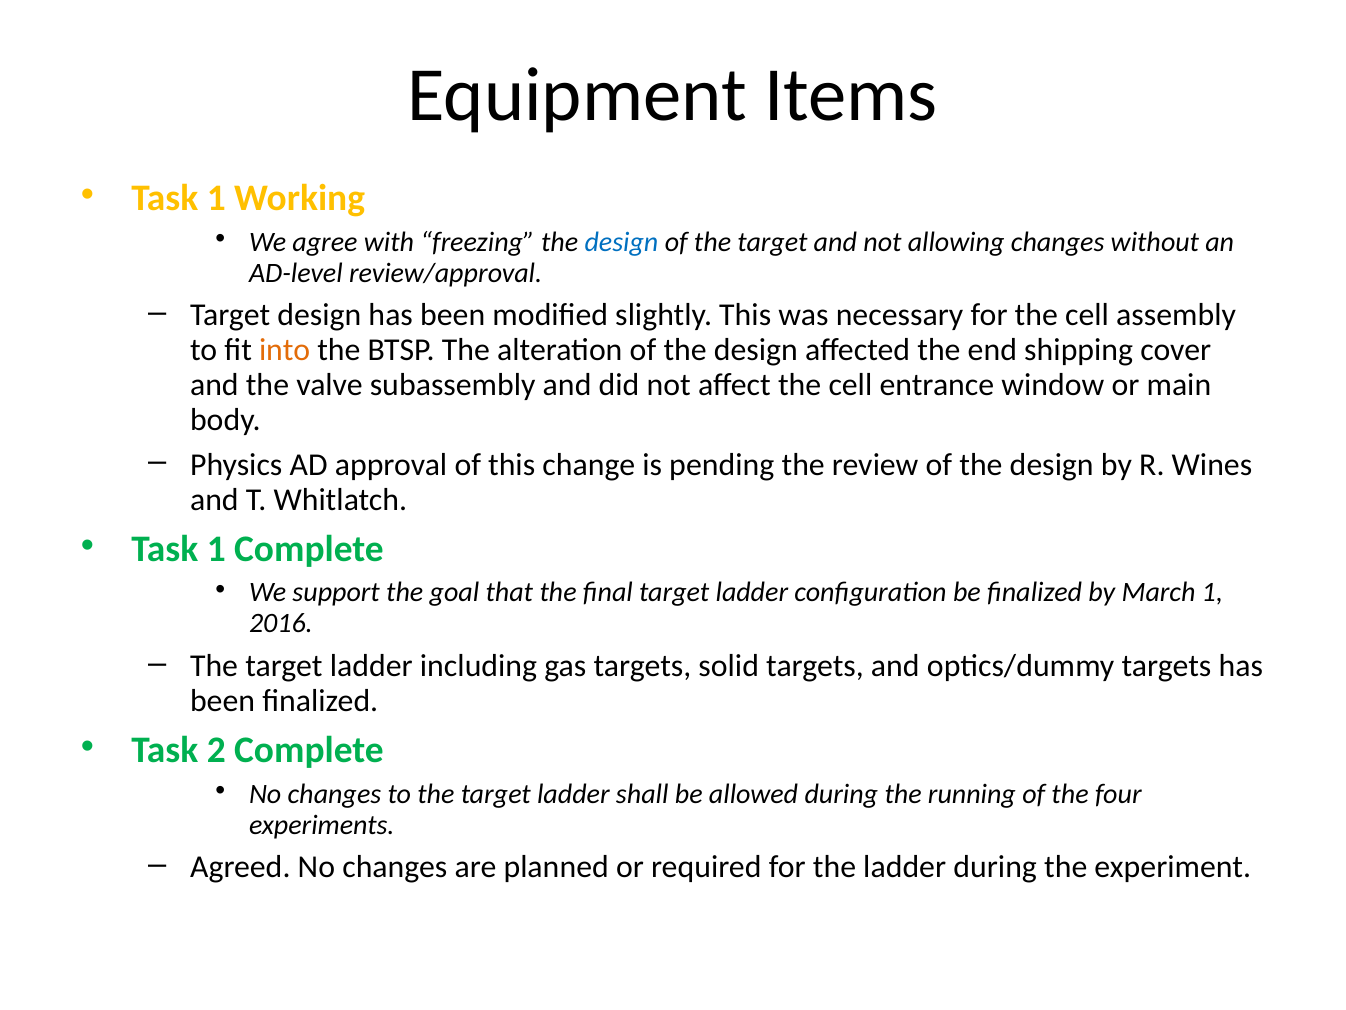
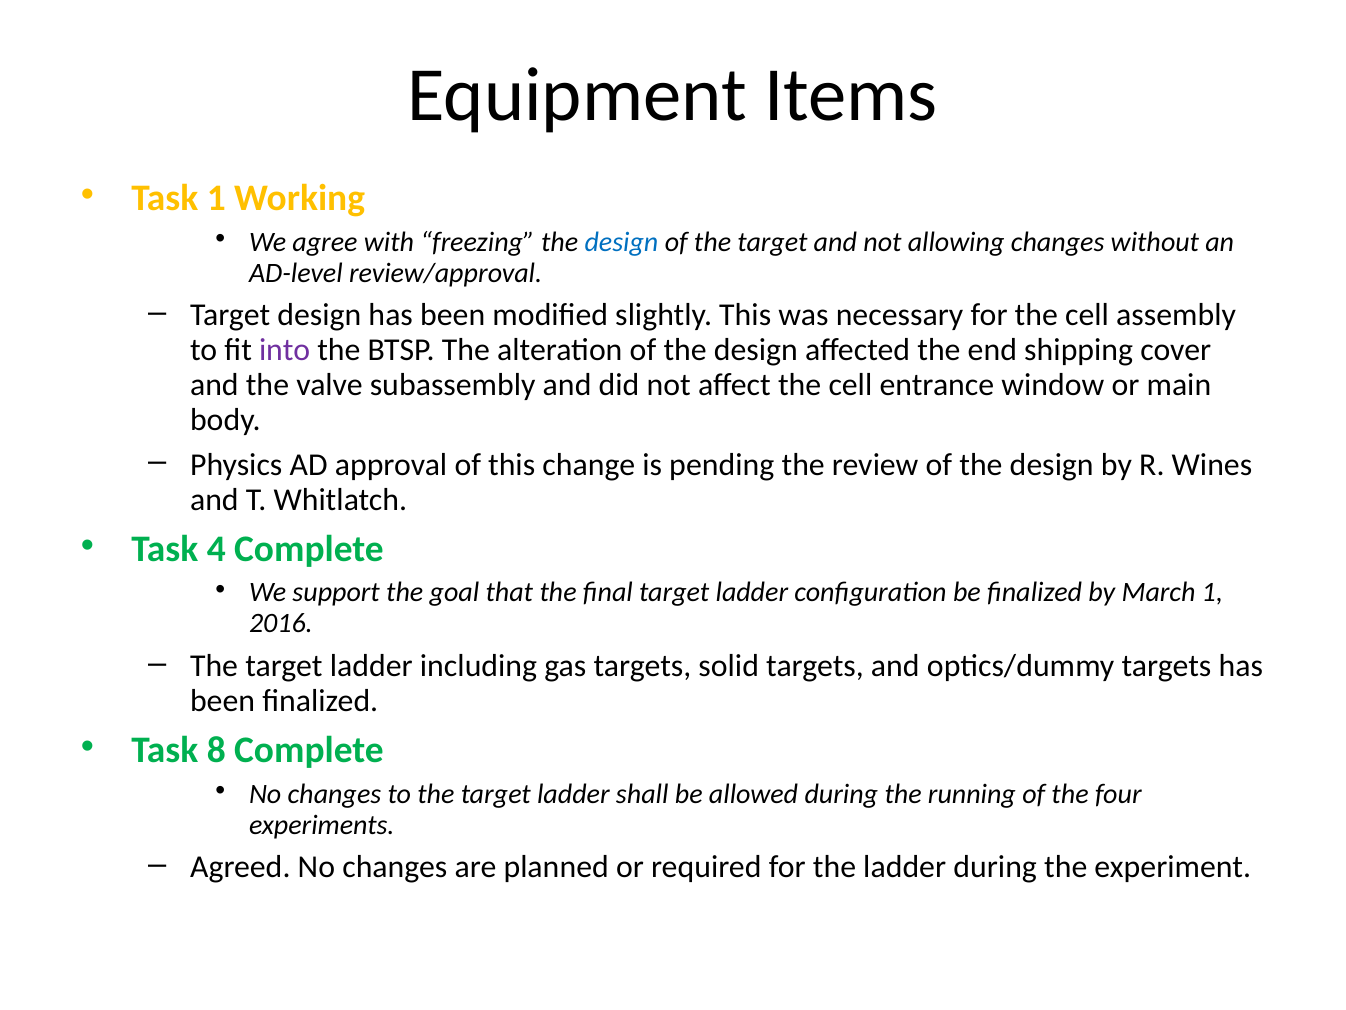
into colour: orange -> purple
1 at (216, 549): 1 -> 4
2: 2 -> 8
